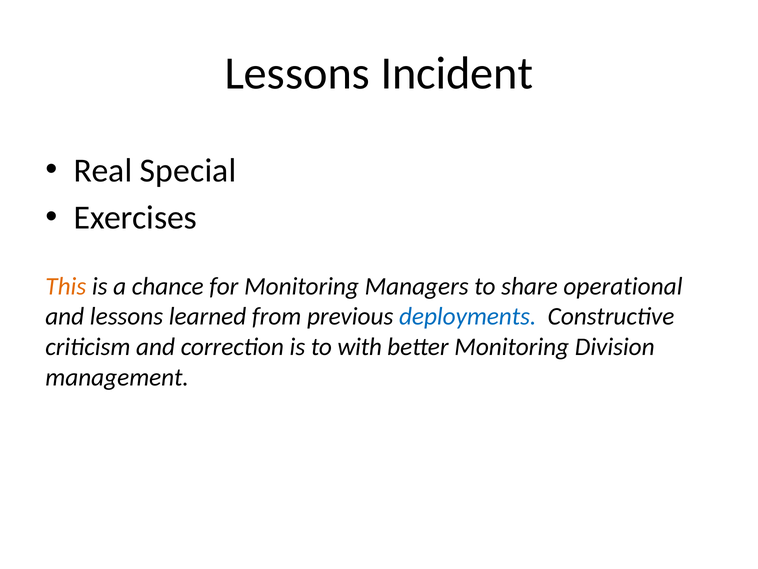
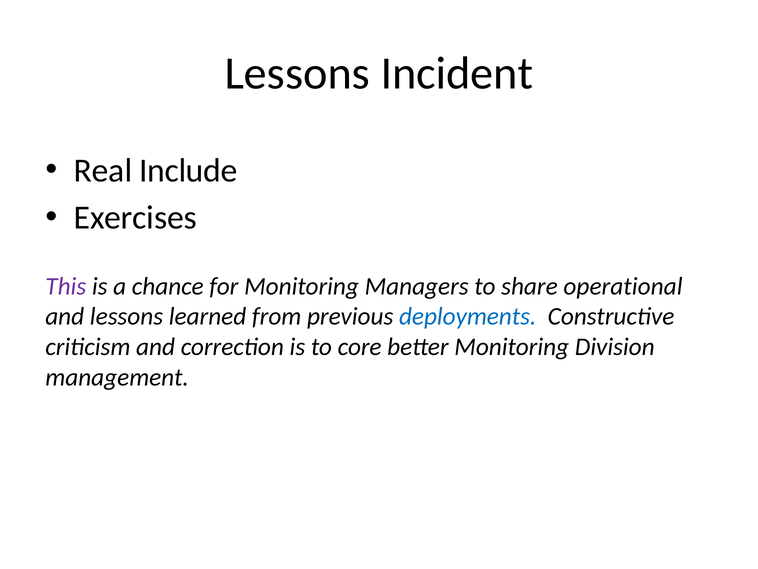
Special: Special -> Include
This colour: orange -> purple
with: with -> core
